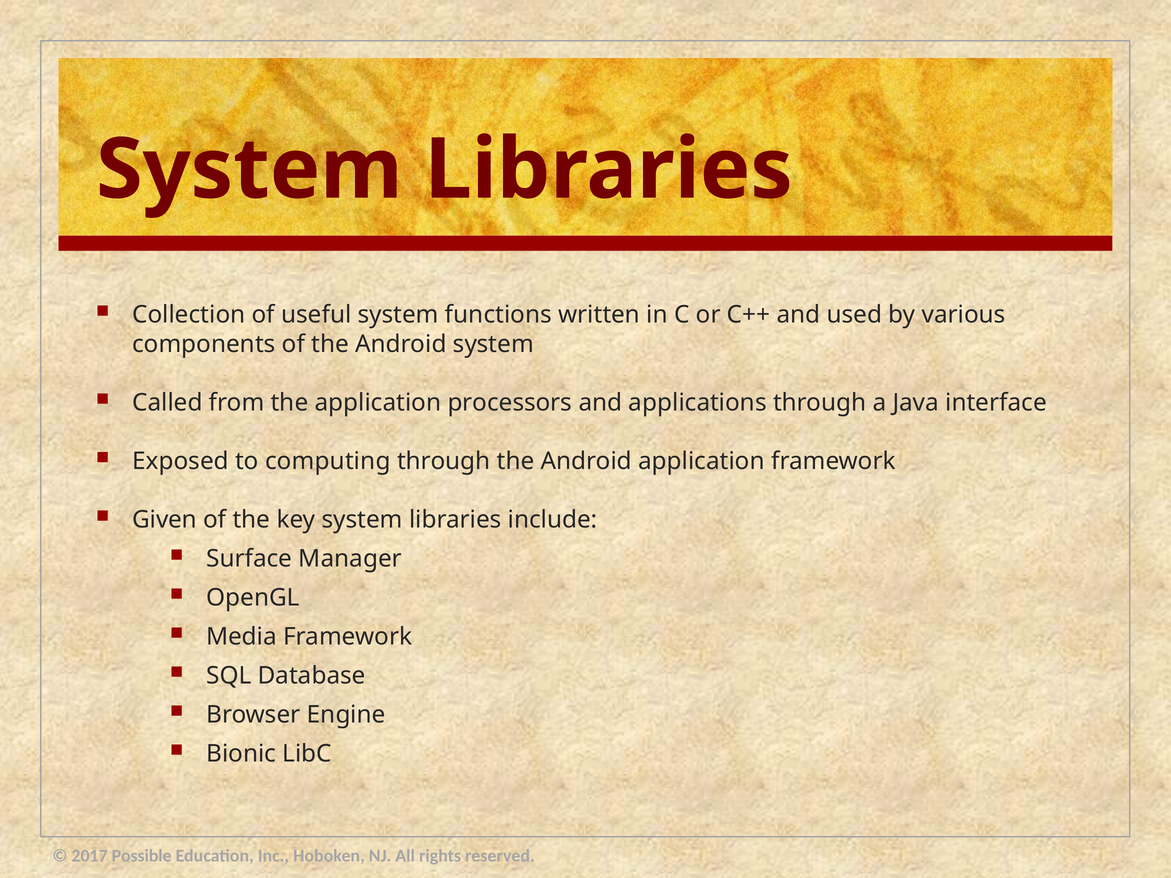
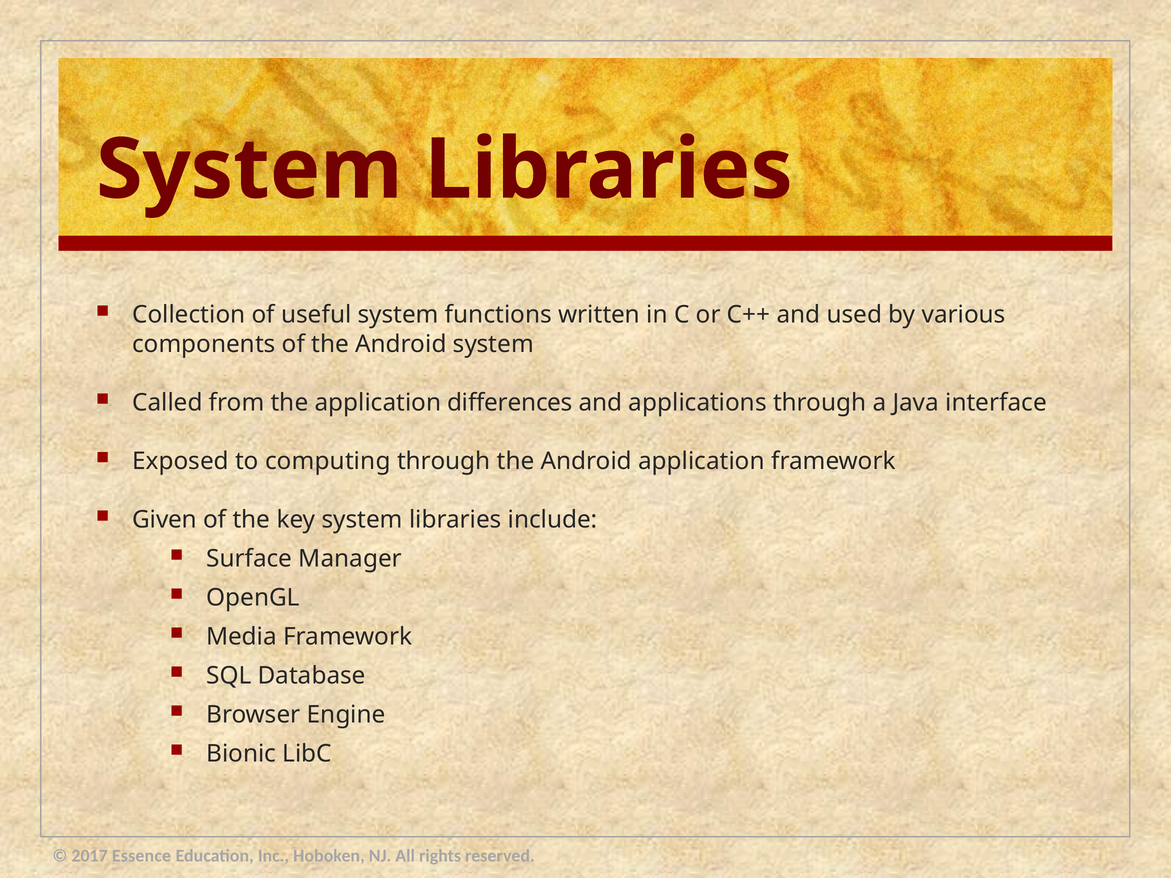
processors: processors -> differences
Possible: Possible -> Essence
